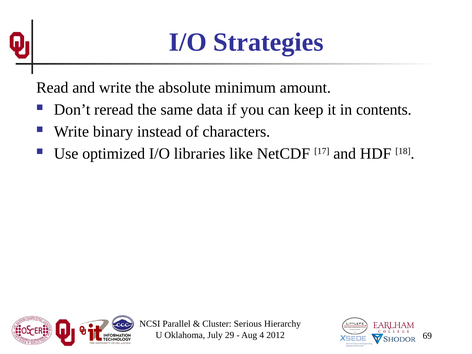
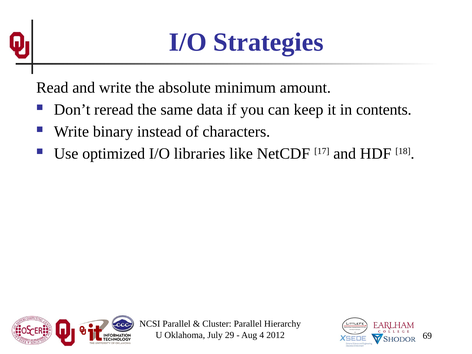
Cluster Serious: Serious -> Parallel
